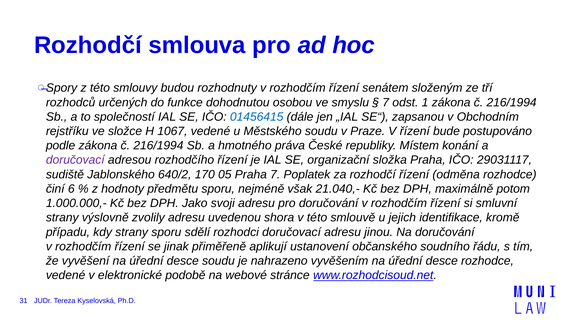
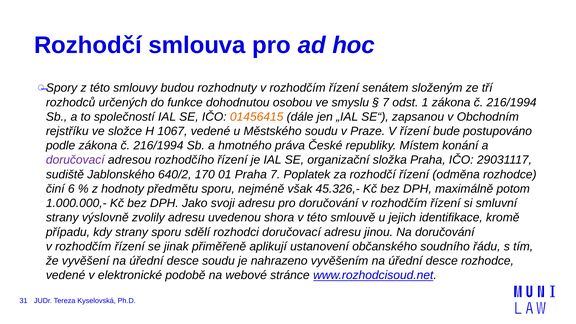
01456415 colour: blue -> orange
05: 05 -> 01
21.040,-: 21.040,- -> 45.326,-
